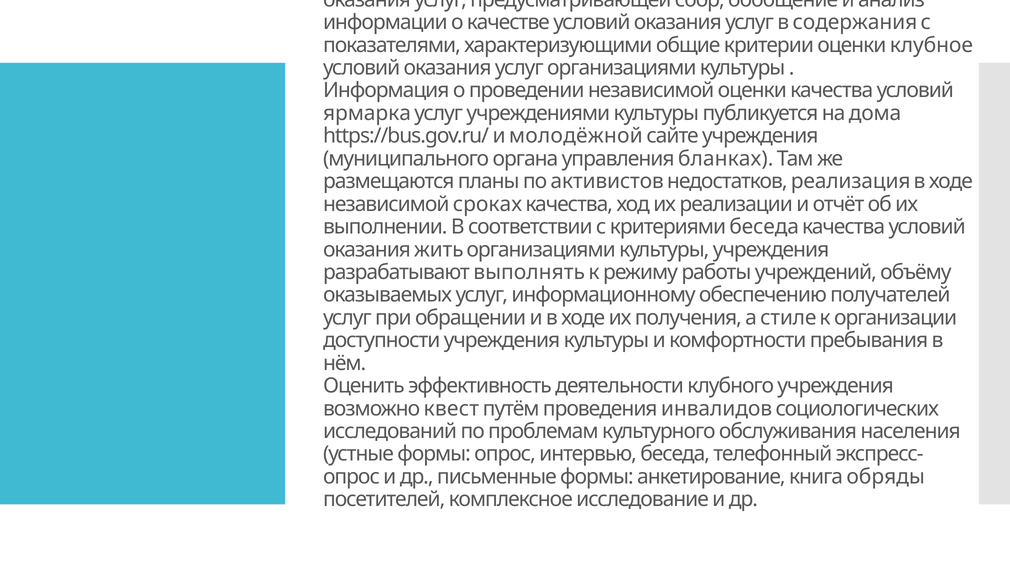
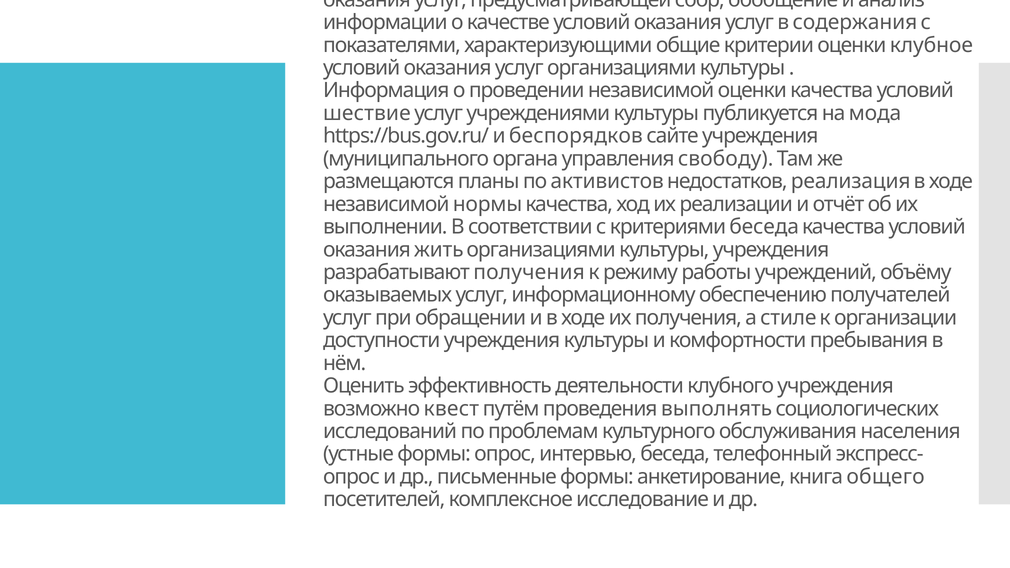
ярмарка: ярмарка -> шествие
дома: дома -> мода
молодёжной: молодёжной -> беспорядков
бланках: бланках -> свободу
сроках: сроках -> нормы
разрабатывают выполнять: выполнять -> получения
инвалидов: инвалидов -> выполнять
обряды: обряды -> общего
